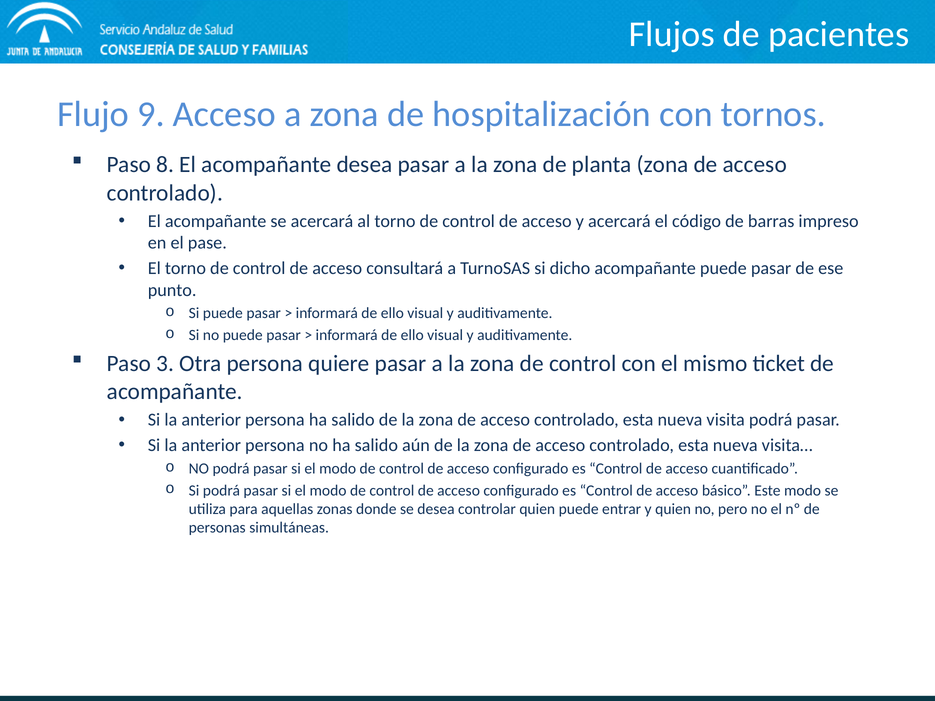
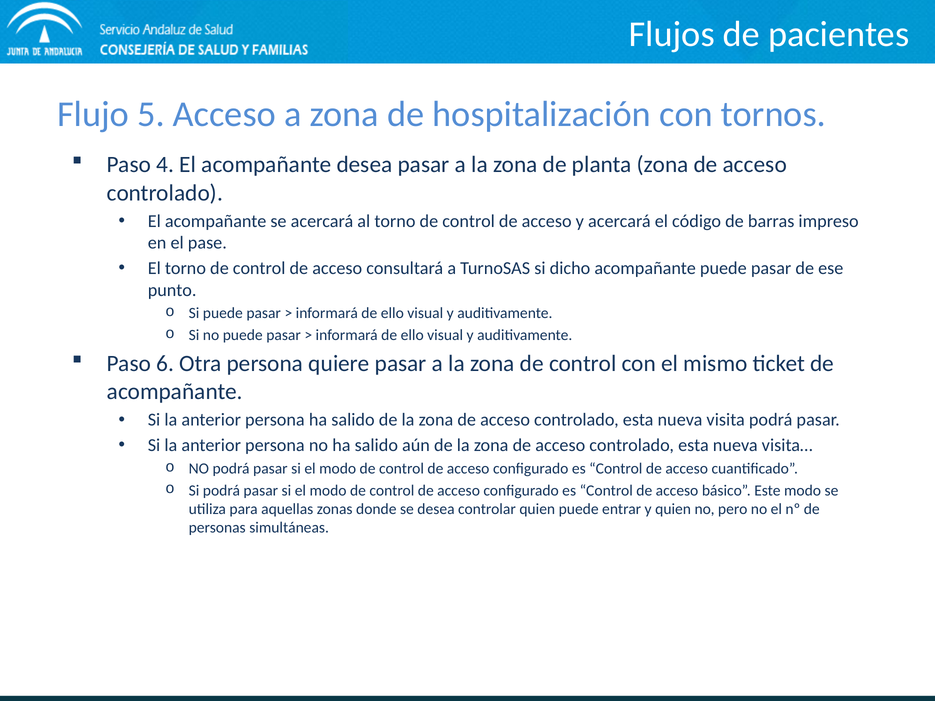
9: 9 -> 5
8: 8 -> 4
3: 3 -> 6
